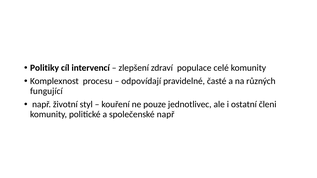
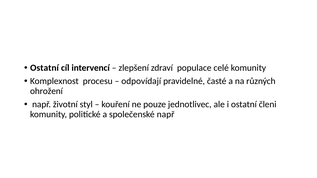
Politiky at (45, 68): Politiky -> Ostatní
fungující: fungující -> ohrožení
